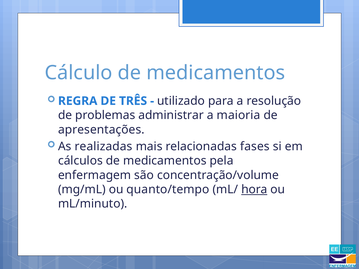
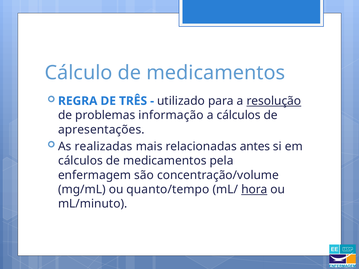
resolução underline: none -> present
administrar: administrar -> informação
a maioria: maioria -> cálculos
fases: fases -> antes
